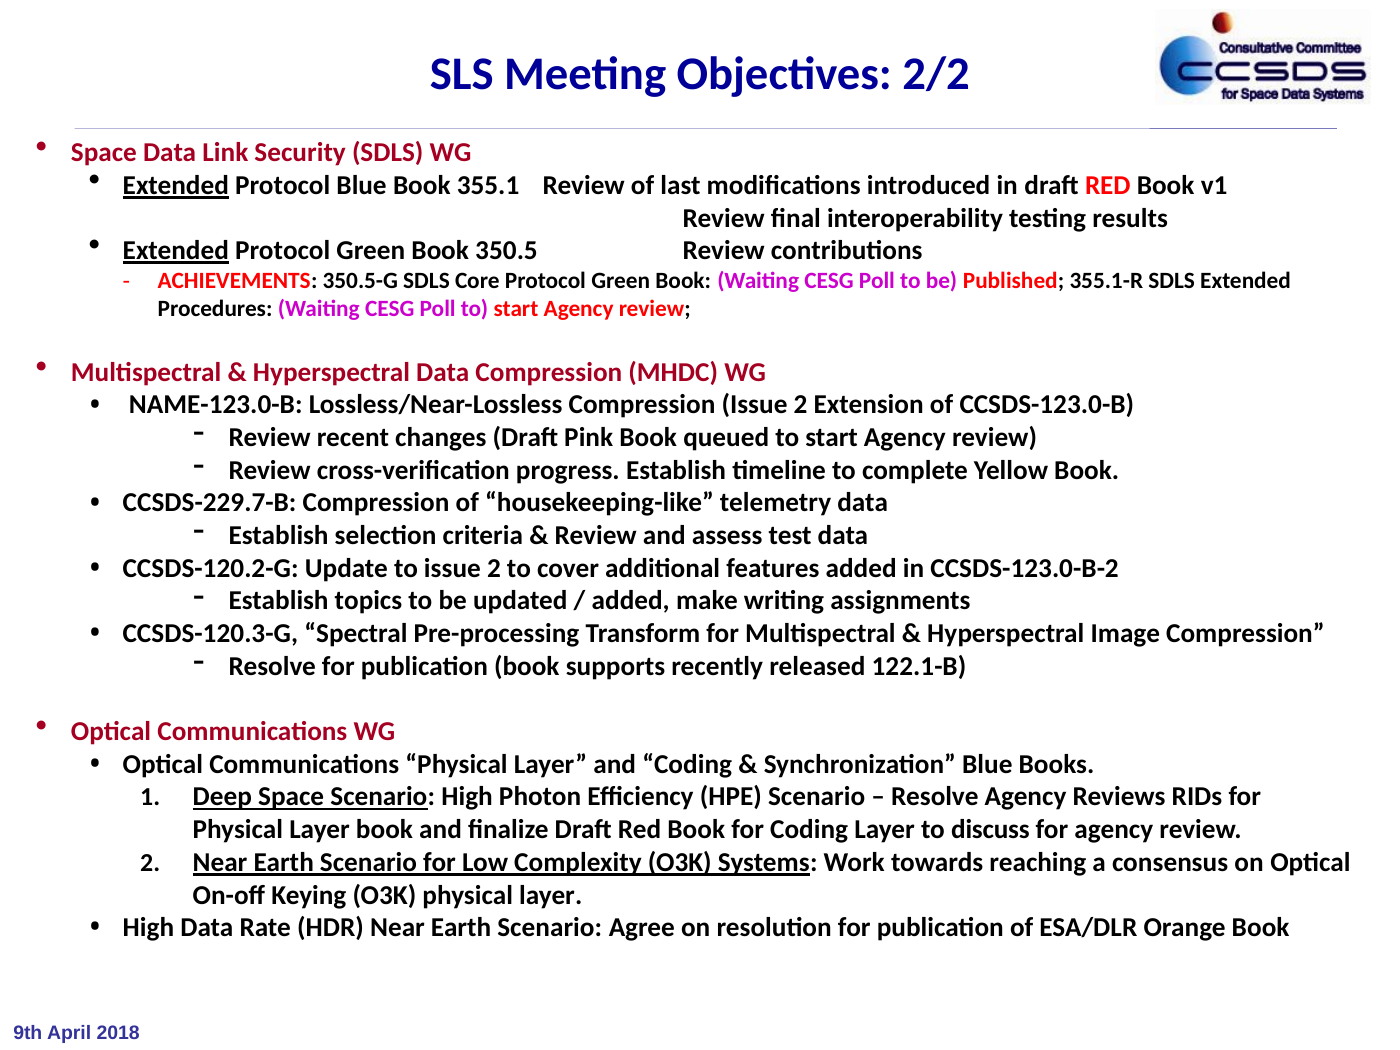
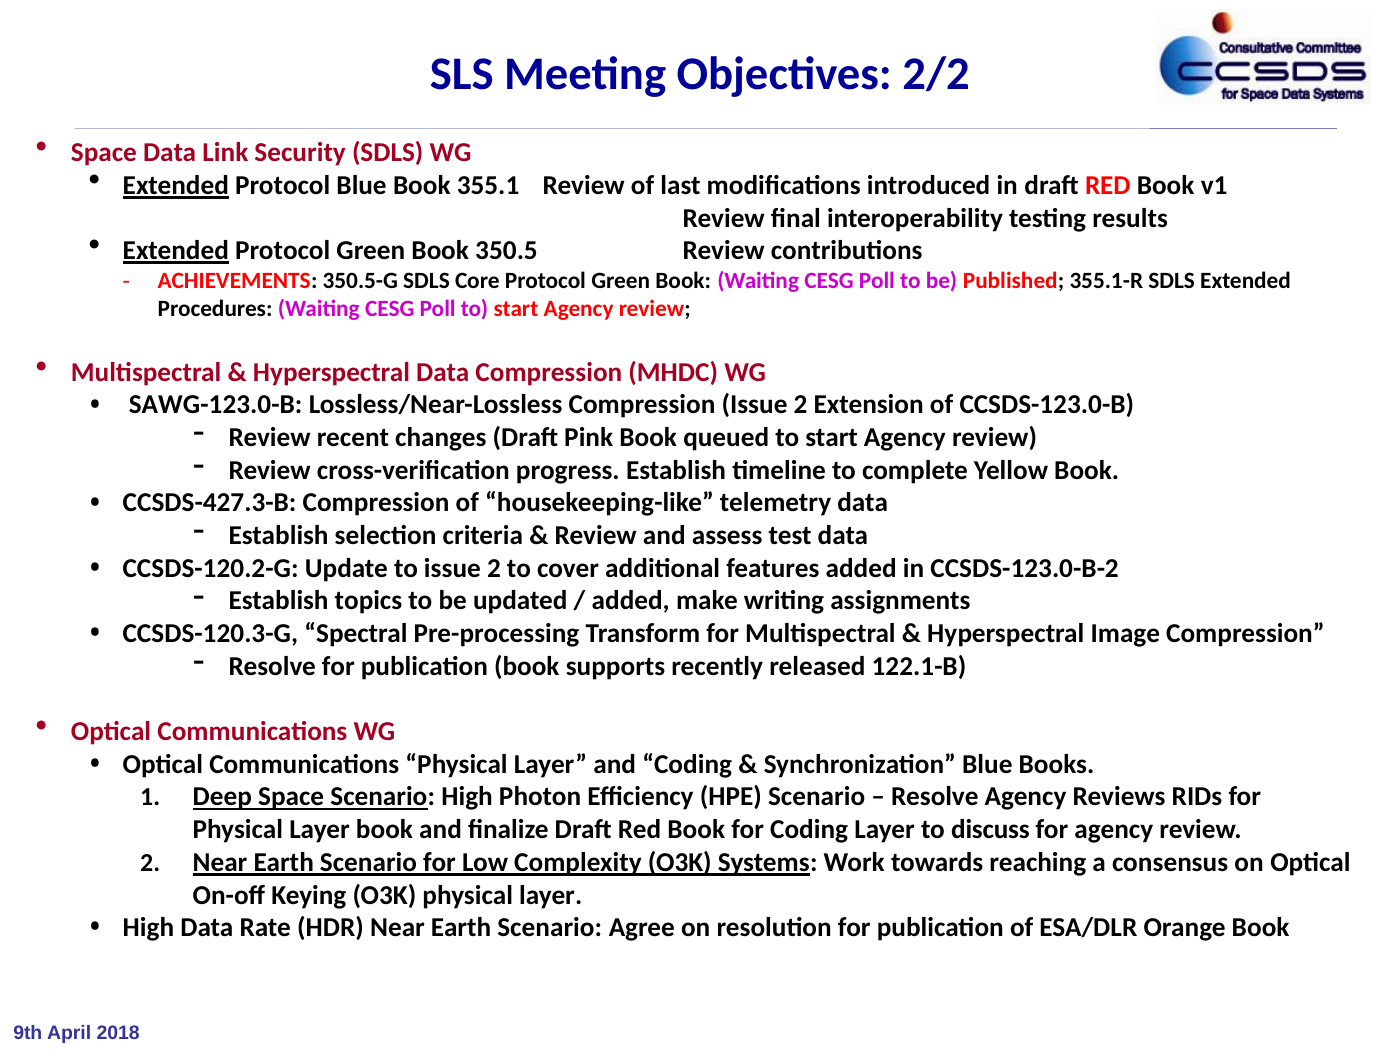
NAME-123.0-B: NAME-123.0-B -> SAWG-123.0-B
CCSDS-229.7-B: CCSDS-229.7-B -> CCSDS-427.3-B
